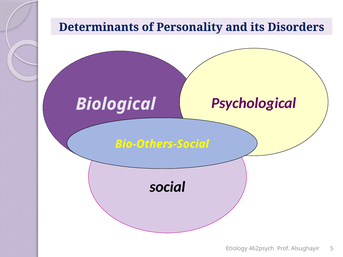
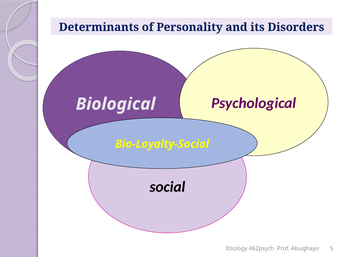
Bio-Others-Social: Bio-Others-Social -> Bio-Loyalty-Social
